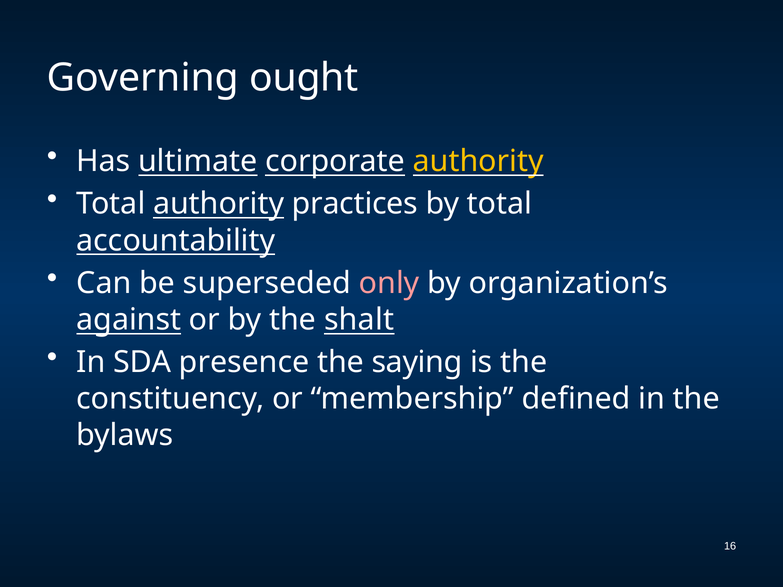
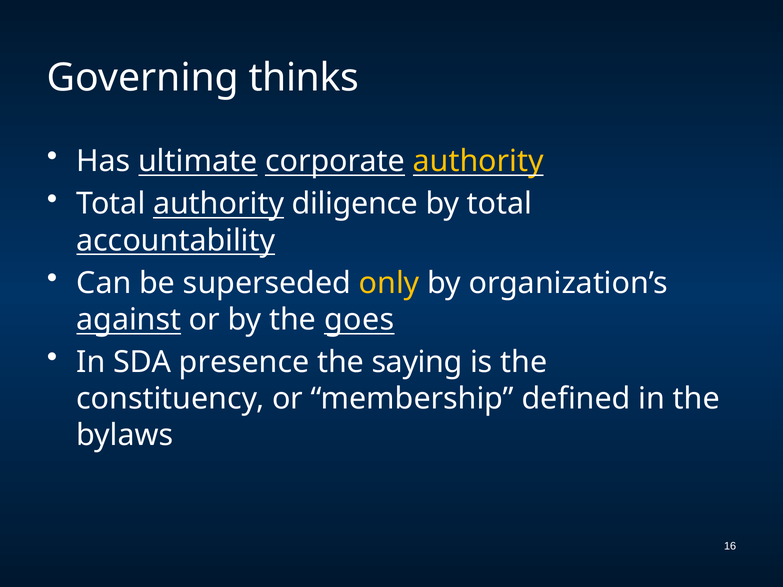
ought: ought -> thinks
practices: practices -> diligence
only colour: pink -> yellow
shalt: shalt -> goes
